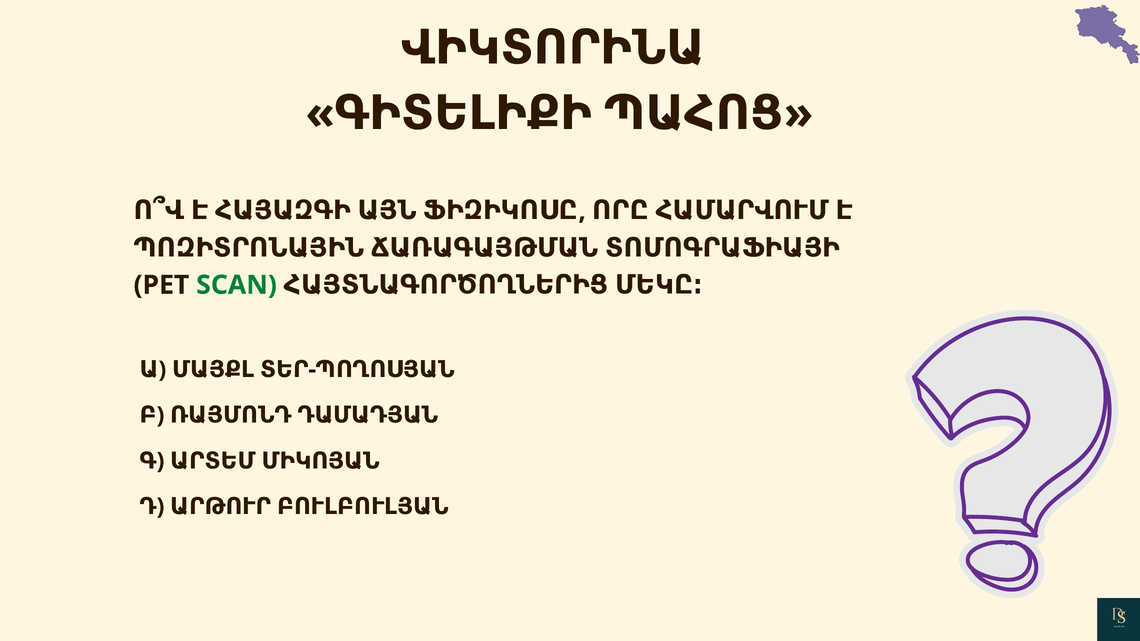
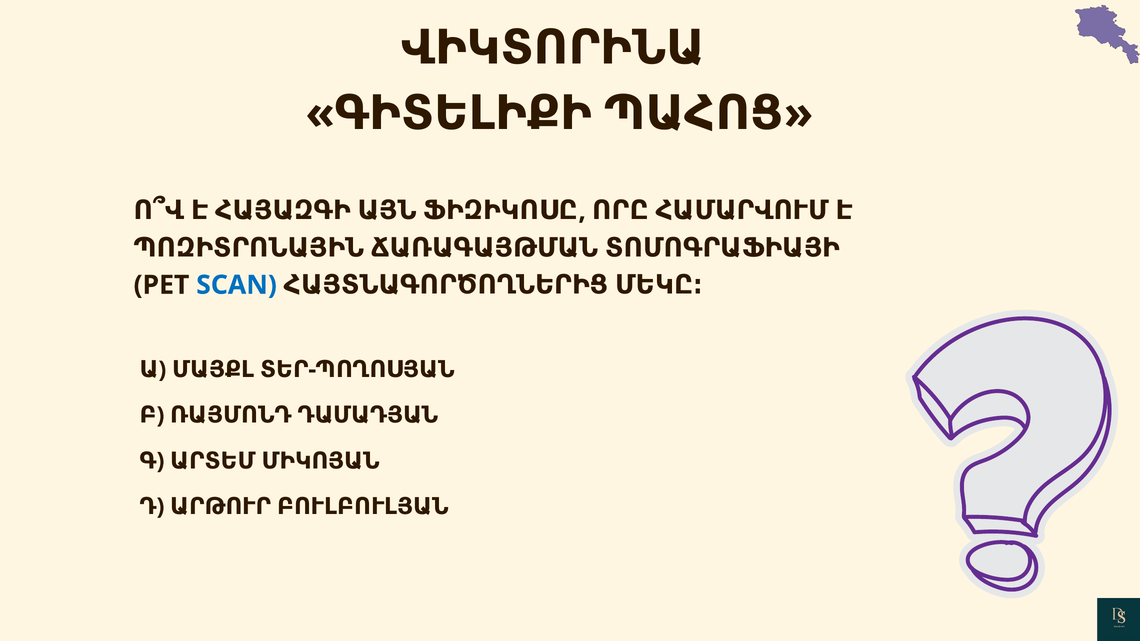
SCAN colour: green -> blue
